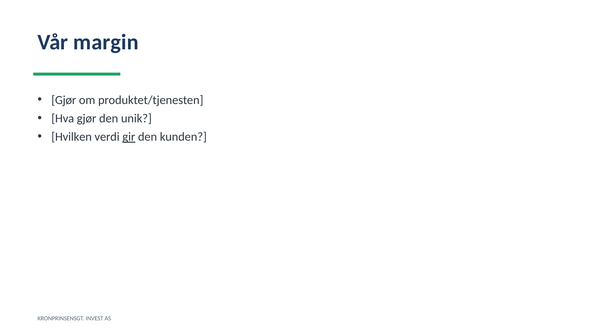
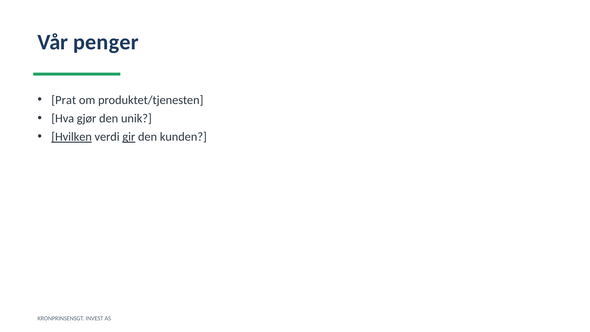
margin: margin -> penger
Gjør at (64, 100): Gjør -> Prat
Hvilken underline: none -> present
